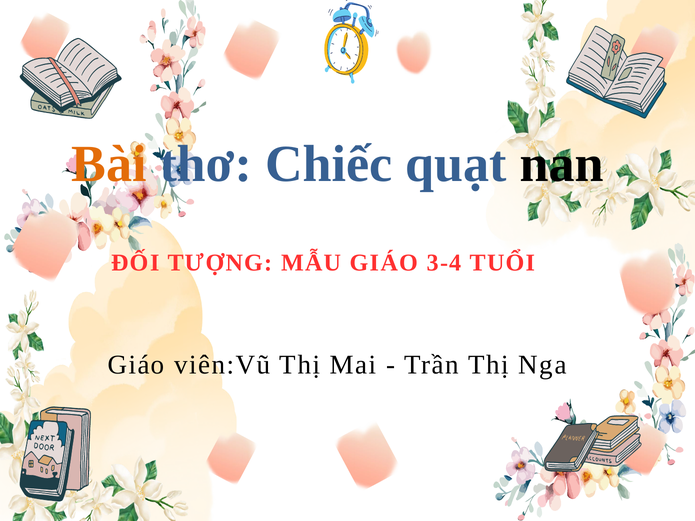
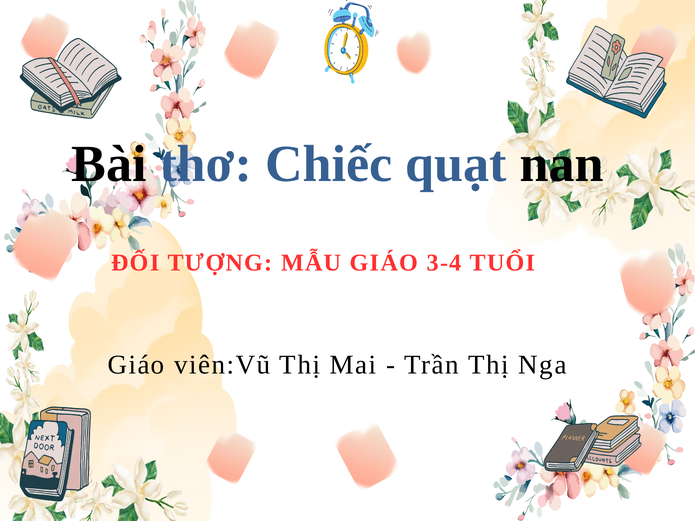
Bài colour: orange -> black
